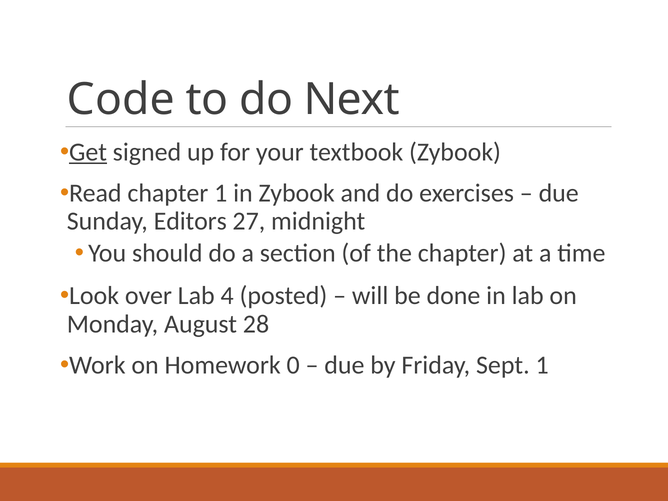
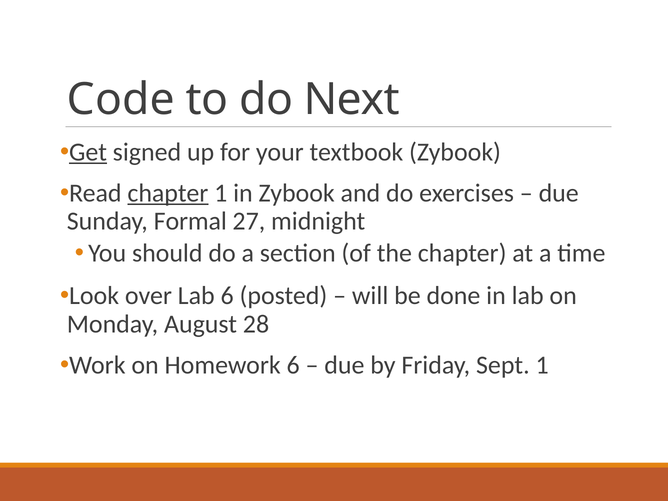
chapter at (168, 193) underline: none -> present
Editors: Editors -> Formal
Lab 4: 4 -> 6
Homework 0: 0 -> 6
